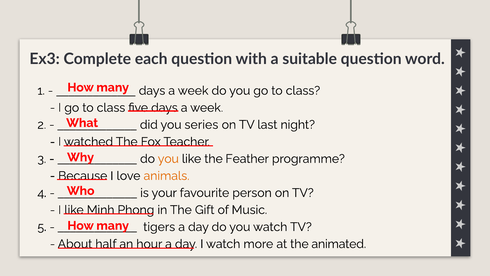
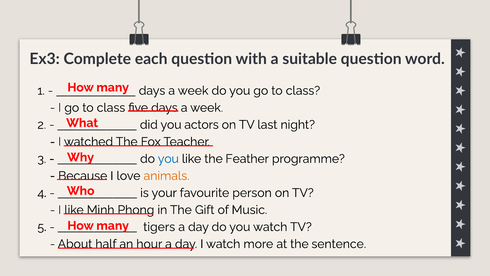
series: series -> actors
you at (168, 159) colour: orange -> blue
animated: animated -> sentence
